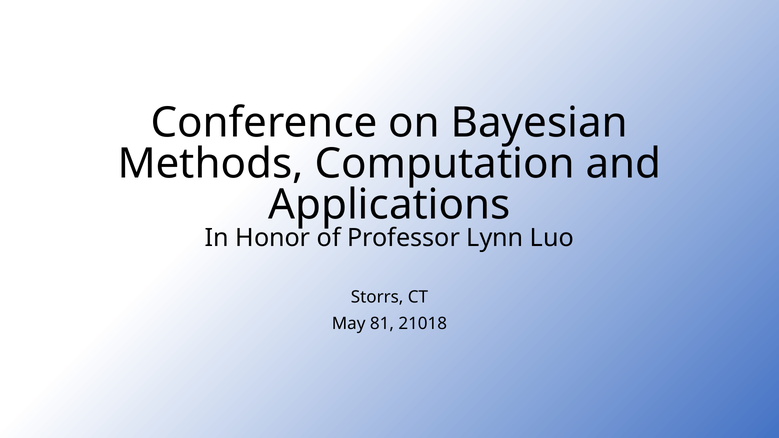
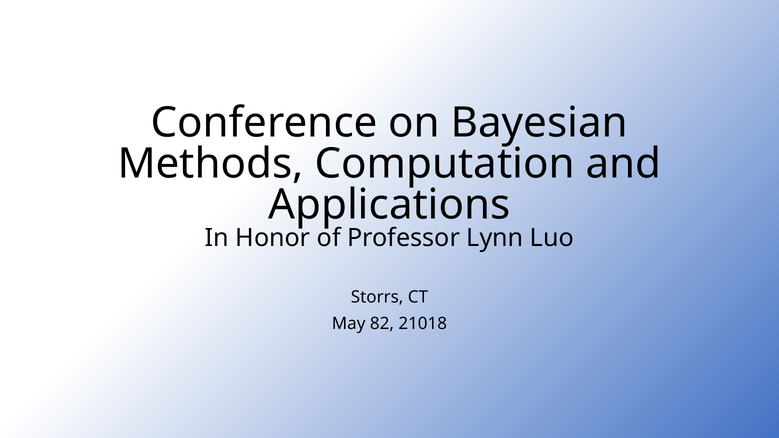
81: 81 -> 82
